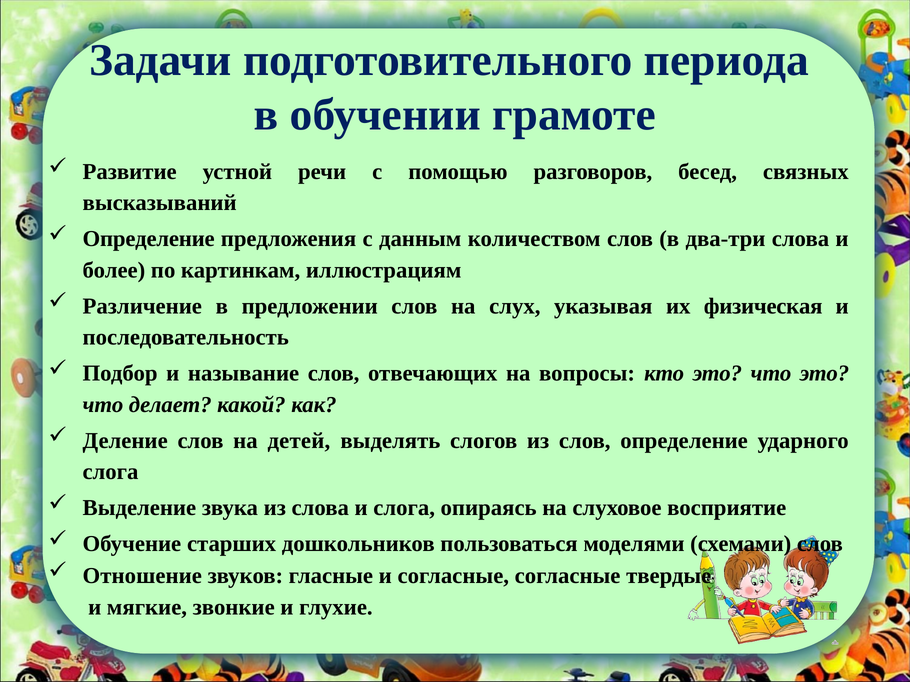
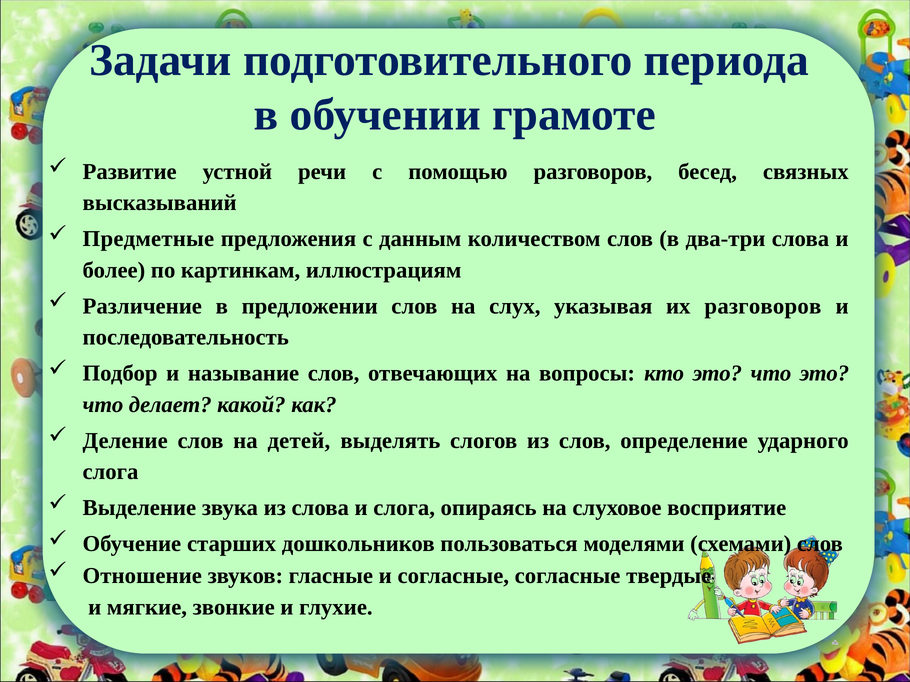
Определение at (149, 239): Определение -> Предметные
их физическая: физическая -> разговоров
